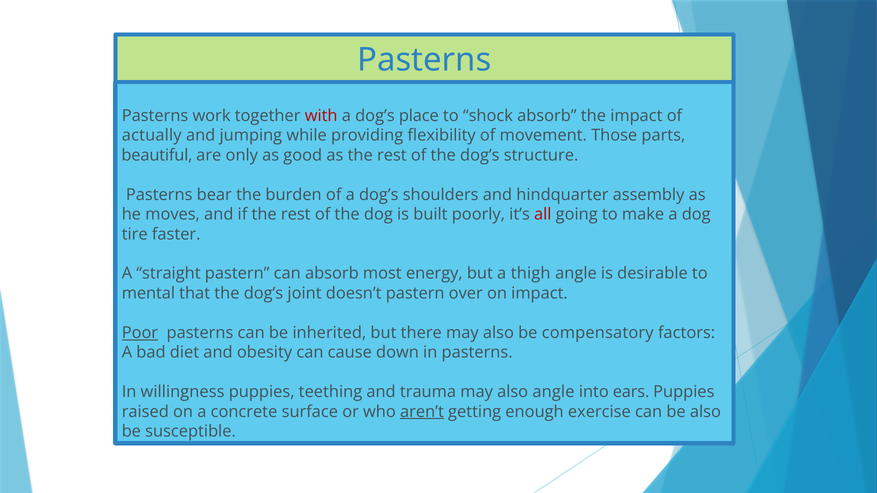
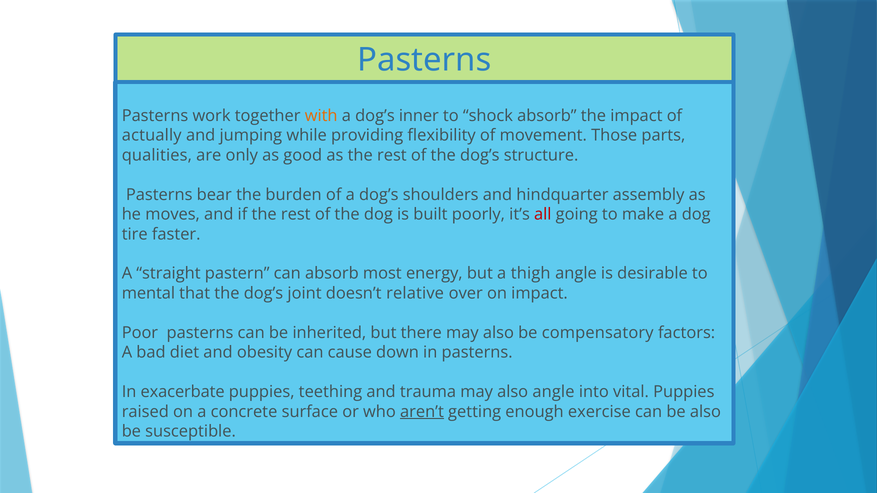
with colour: red -> orange
place: place -> inner
beautiful: beautiful -> qualities
doesn’t pastern: pastern -> relative
Poor underline: present -> none
willingness: willingness -> exacerbate
ears: ears -> vital
